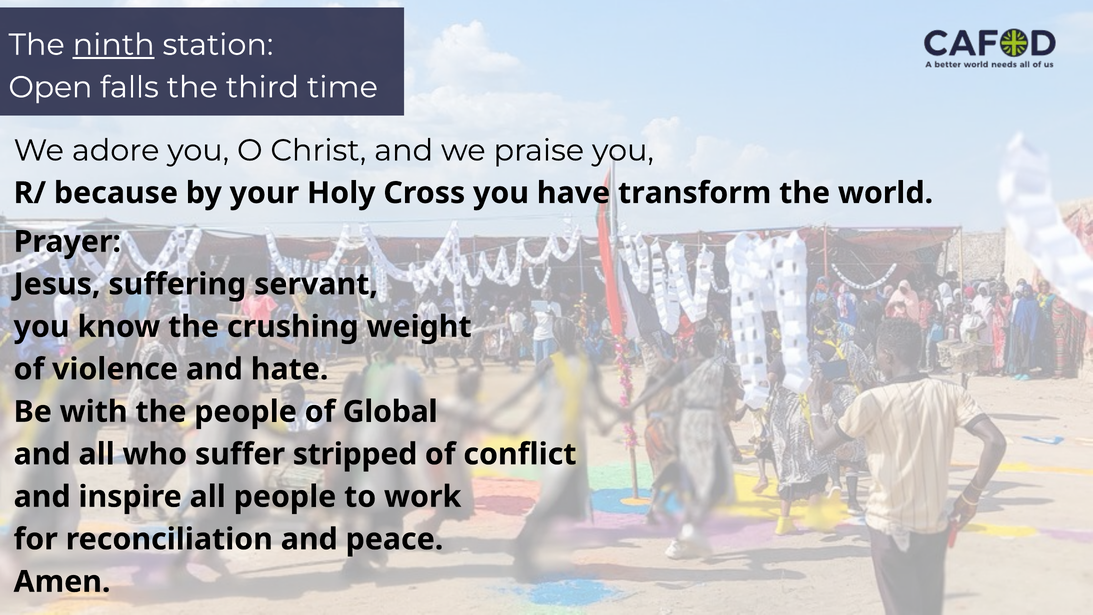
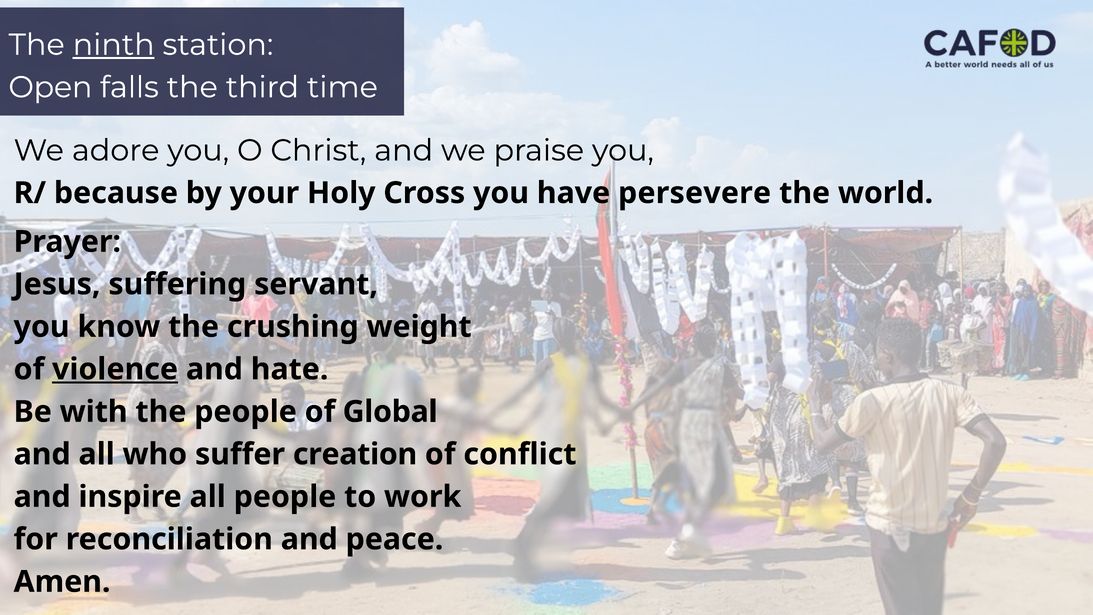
transform: transform -> persevere
violence underline: none -> present
stripped: stripped -> creation
